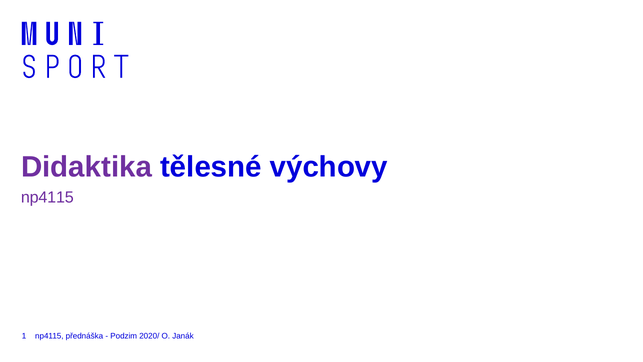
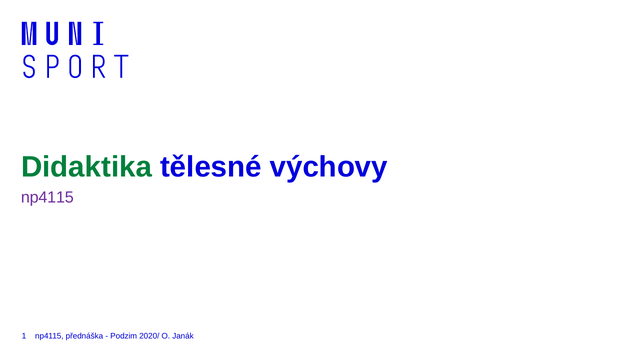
Didaktika colour: purple -> green
